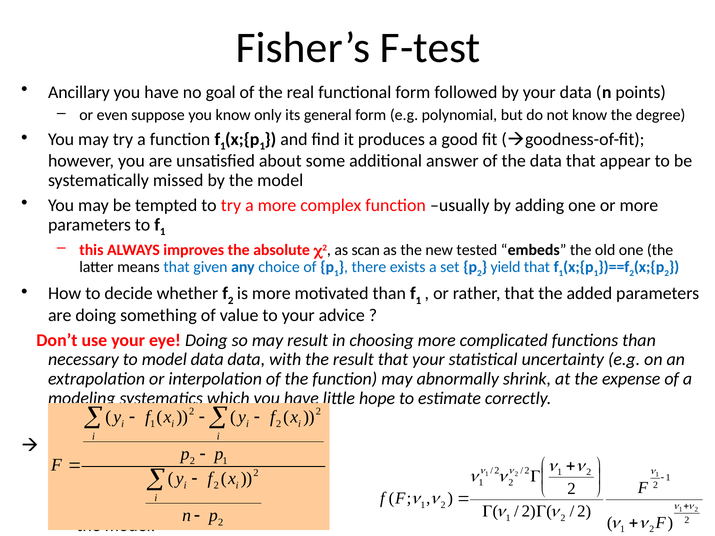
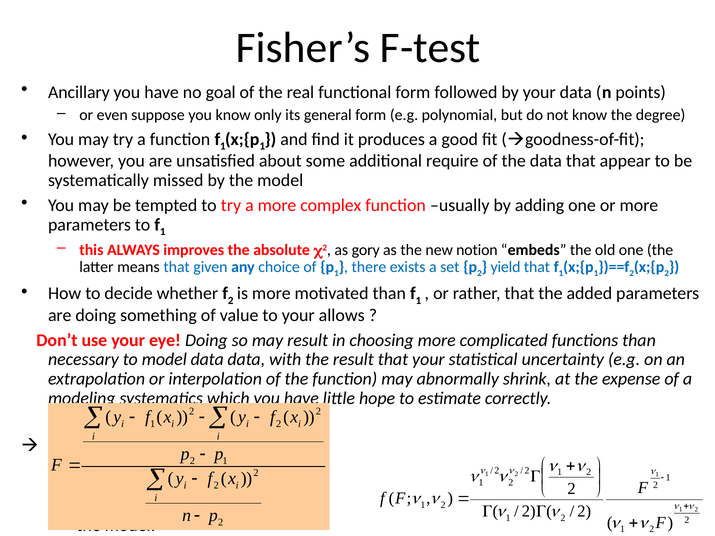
answer: answer -> require
scan: scan -> gory
tested: tested -> notion
advice: advice -> allows
